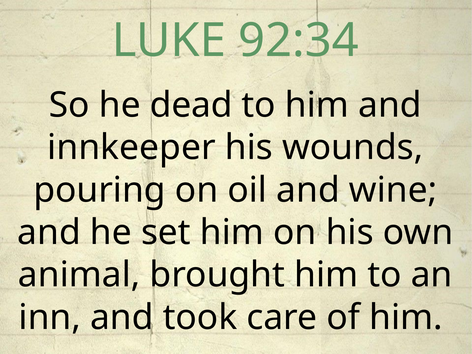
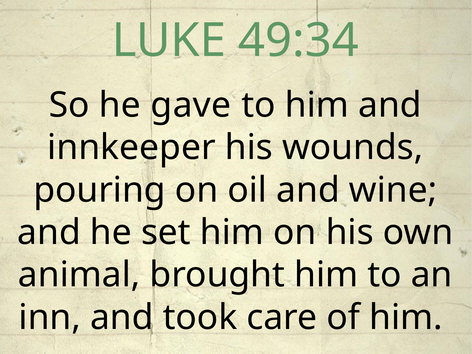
92:34: 92:34 -> 49:34
dead: dead -> gave
